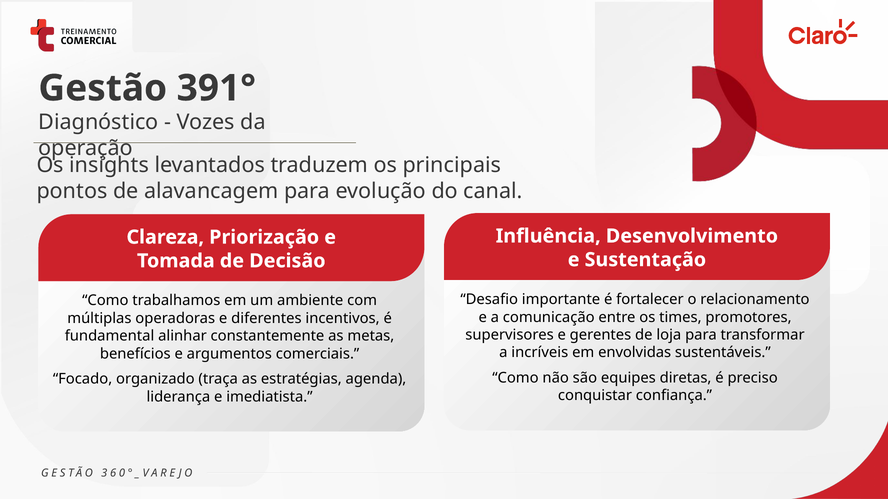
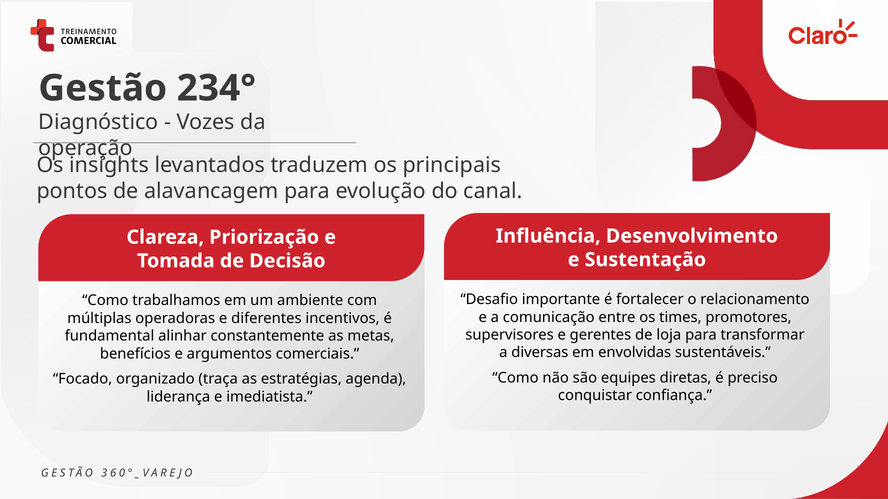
391°: 391° -> 234°
incríveis: incríveis -> diversas
